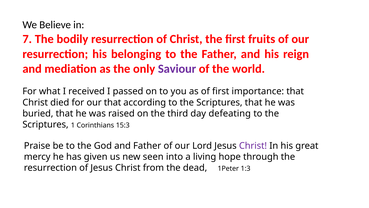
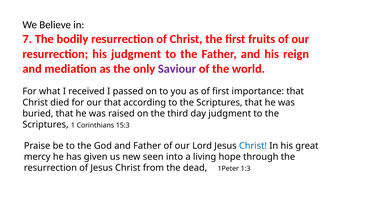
his belonging: belonging -> judgment
day defeating: defeating -> judgment
Christ at (253, 145) colour: purple -> blue
